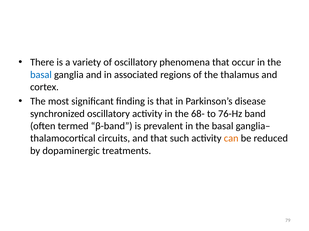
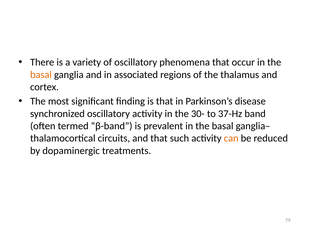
basal at (41, 75) colour: blue -> orange
68-: 68- -> 30-
76-Hz: 76-Hz -> 37-Hz
